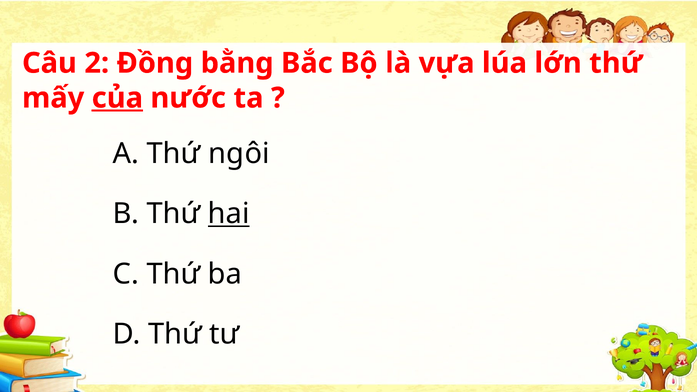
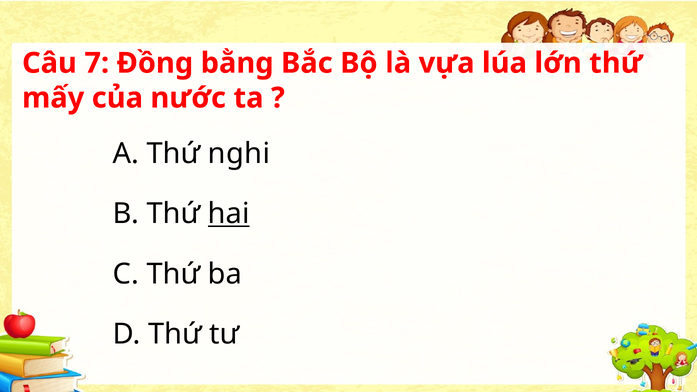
2: 2 -> 7
của underline: present -> none
ngôi: ngôi -> nghi
